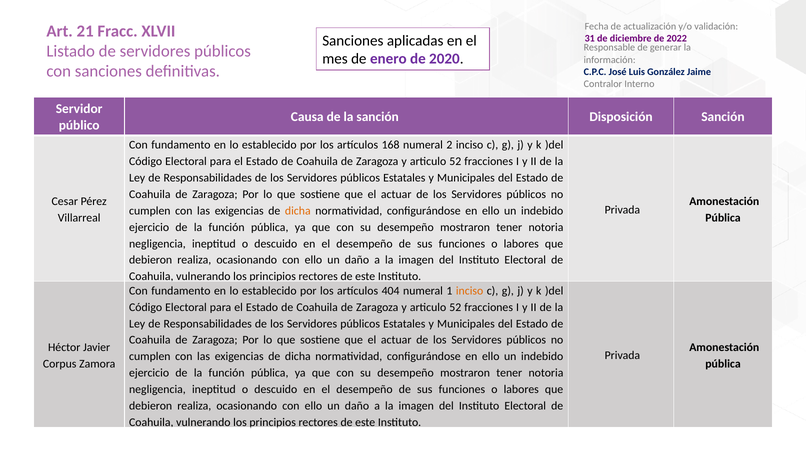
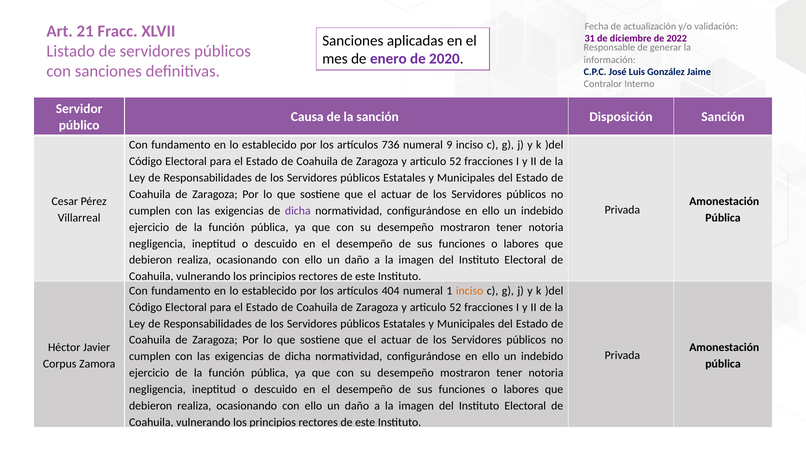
168: 168 -> 736
2: 2 -> 9
dicha at (298, 211) colour: orange -> purple
